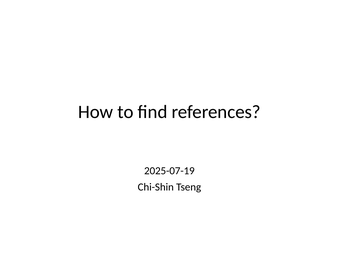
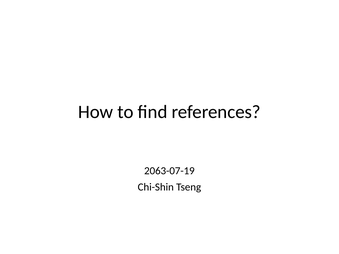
2025-07-19: 2025-07-19 -> 2063-07-19
